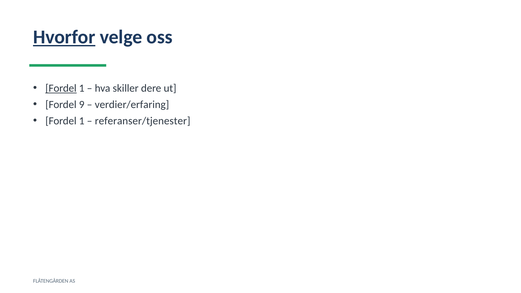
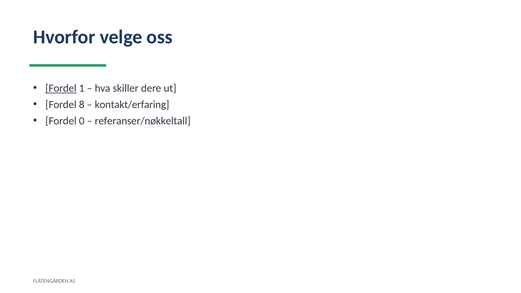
Hvorfor underline: present -> none
9: 9 -> 8
verdier/erfaring: verdier/erfaring -> kontakt/erfaring
1 at (82, 121): 1 -> 0
referanser/tjenester: referanser/tjenester -> referanser/nøkkeltall
